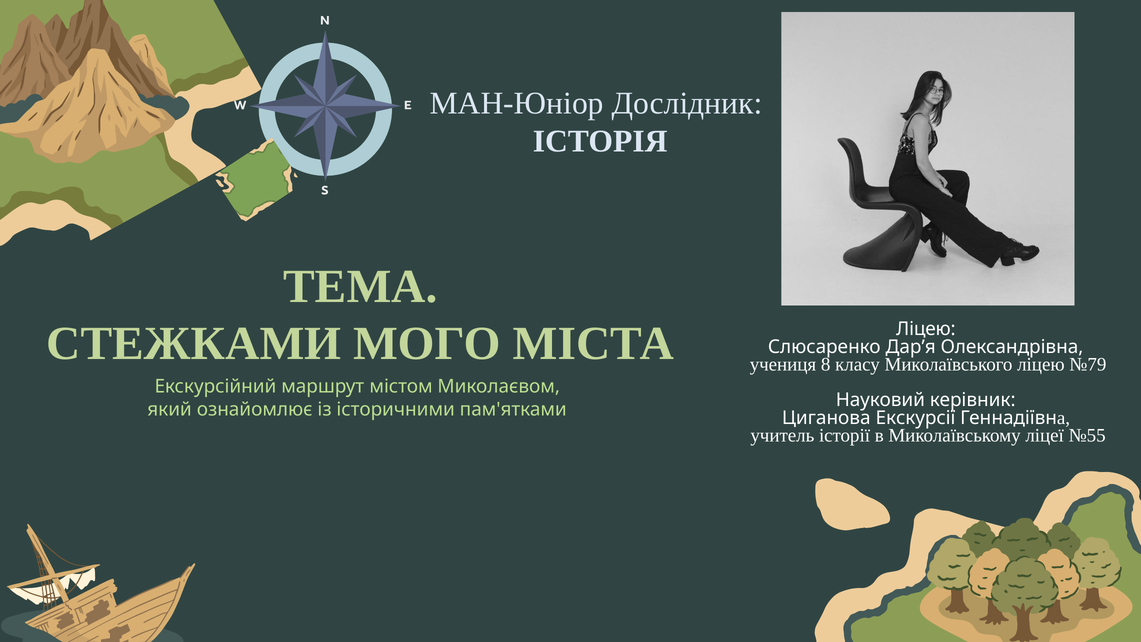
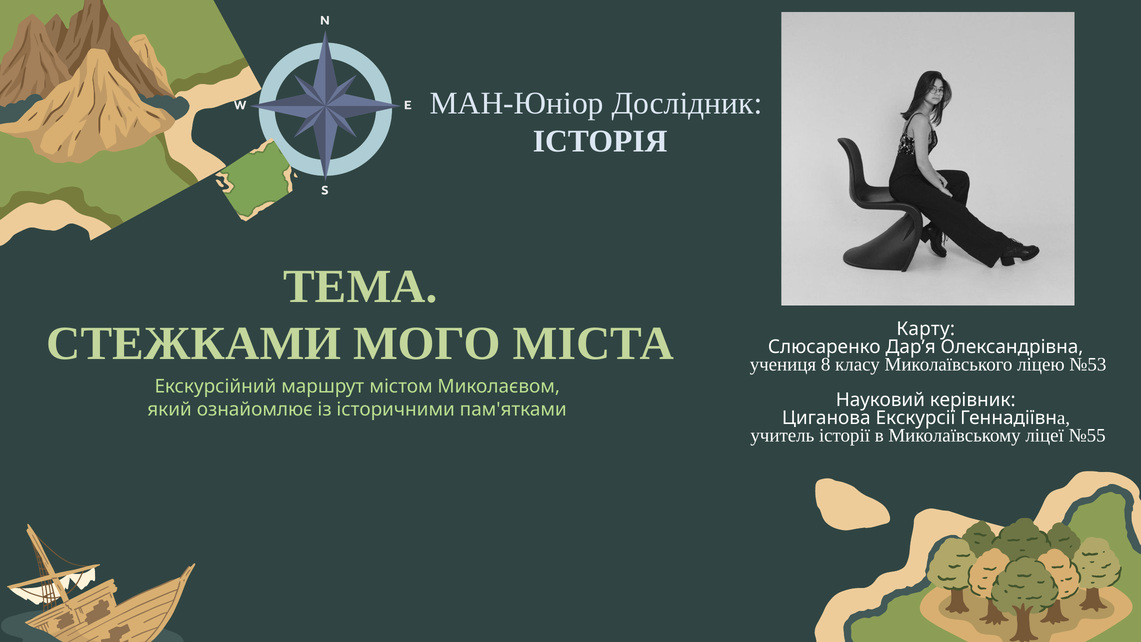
Ліцею at (926, 329): Ліцею -> Карту
№79: №79 -> №53
